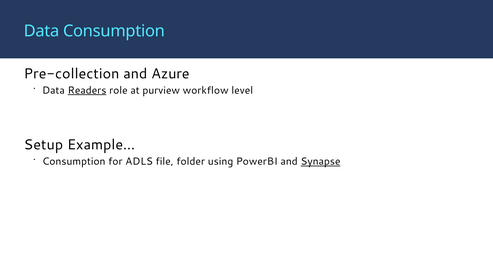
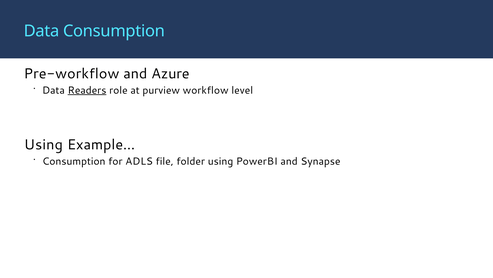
Pre-collection: Pre-collection -> Pre-workflow
Setup at (43, 145): Setup -> Using
Synapse underline: present -> none
